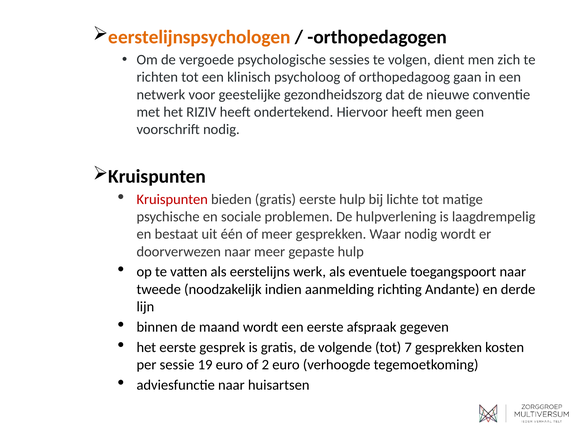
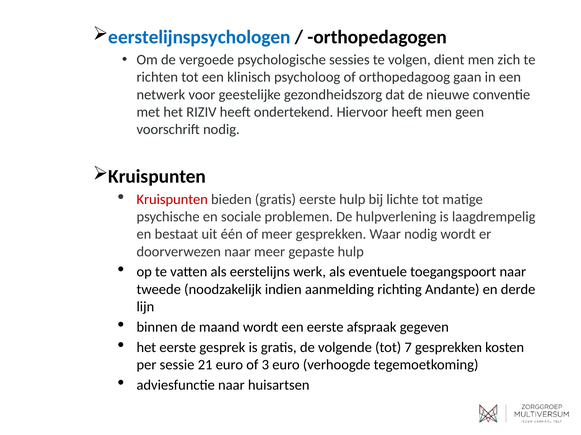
eerstelijnspsychologen colour: orange -> blue
19: 19 -> 21
2: 2 -> 3
